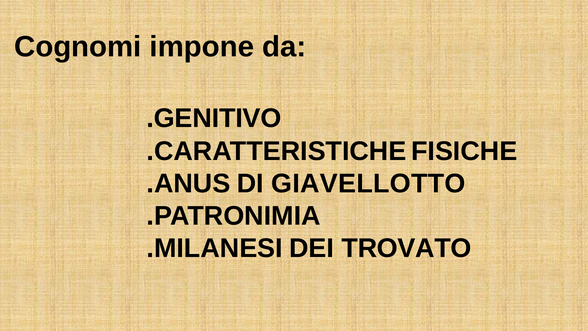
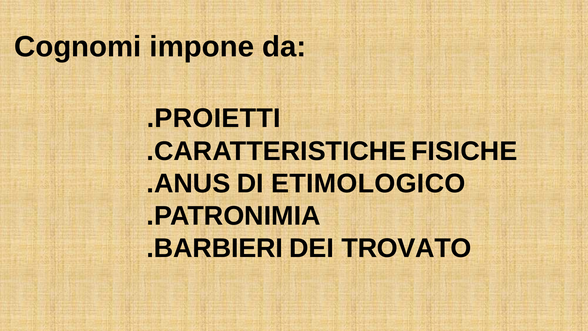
.GENITIVO: .GENITIVO -> .PROIETTI
GIAVELLOTTO: GIAVELLOTTO -> ETIMOLOGICO
.MILANESI: .MILANESI -> .BARBIERI
